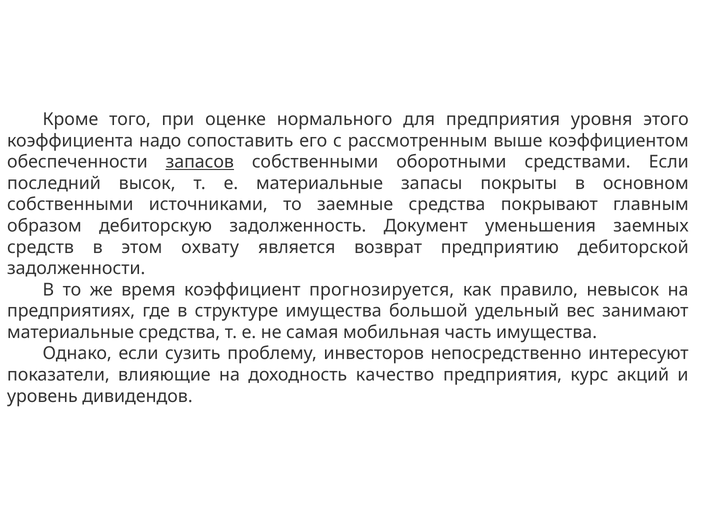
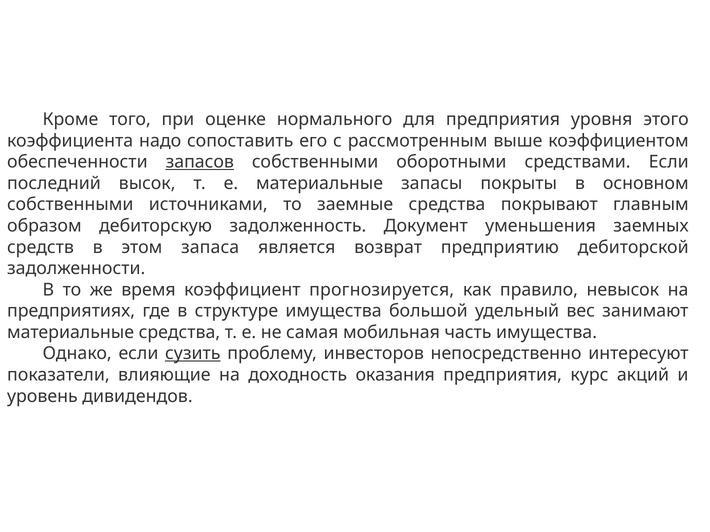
охвату: охвату -> запаса
сузить underline: none -> present
качество: качество -> оказания
